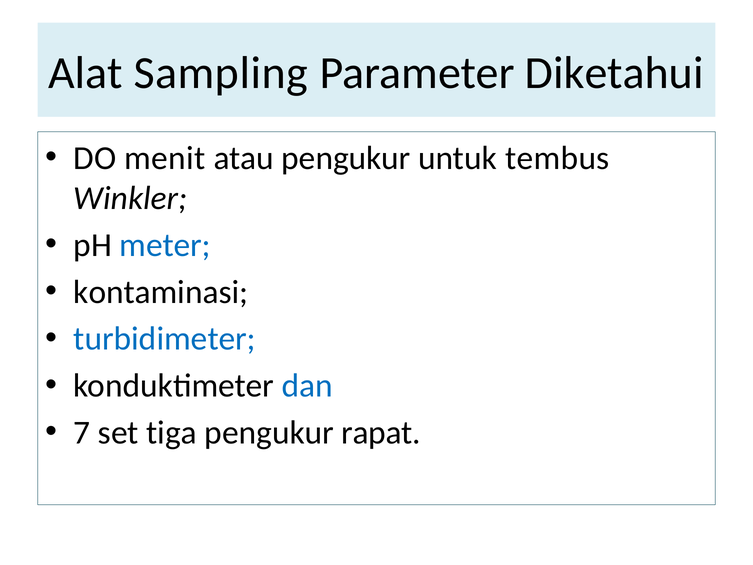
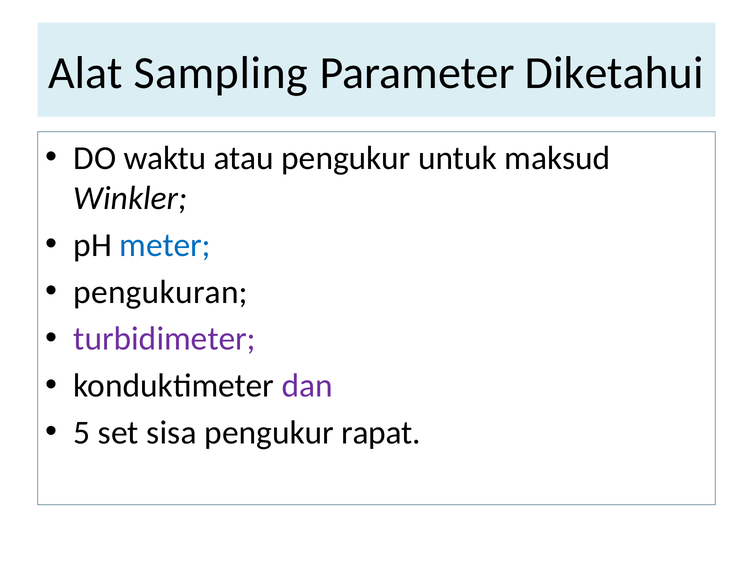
menit: menit -> waktu
tembus: tembus -> maksud
kontaminasi: kontaminasi -> pengukuran
turbidimeter colour: blue -> purple
dan colour: blue -> purple
7: 7 -> 5
tiga: tiga -> sisa
